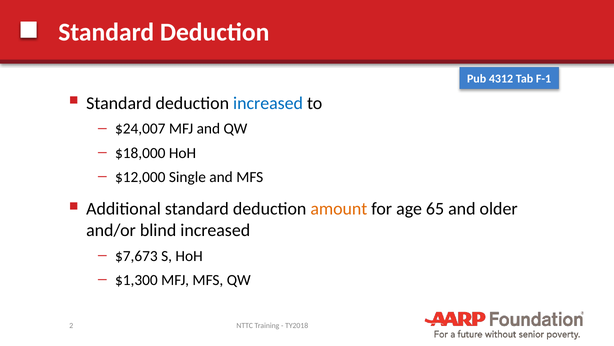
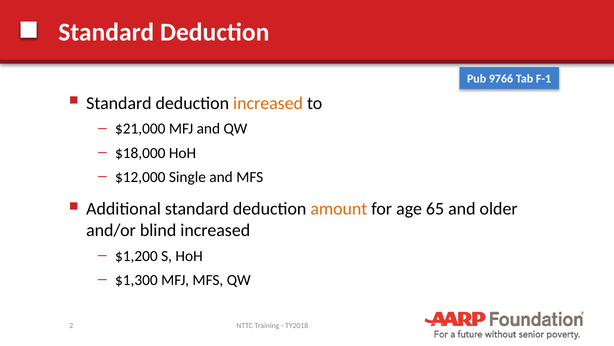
4312: 4312 -> 9766
increased at (268, 103) colour: blue -> orange
$24,007: $24,007 -> $21,000
$7,673: $7,673 -> $1,200
